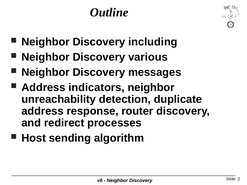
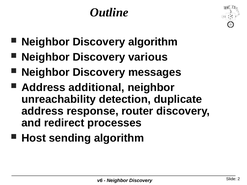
Discovery including: including -> algorithm
indicators: indicators -> additional
